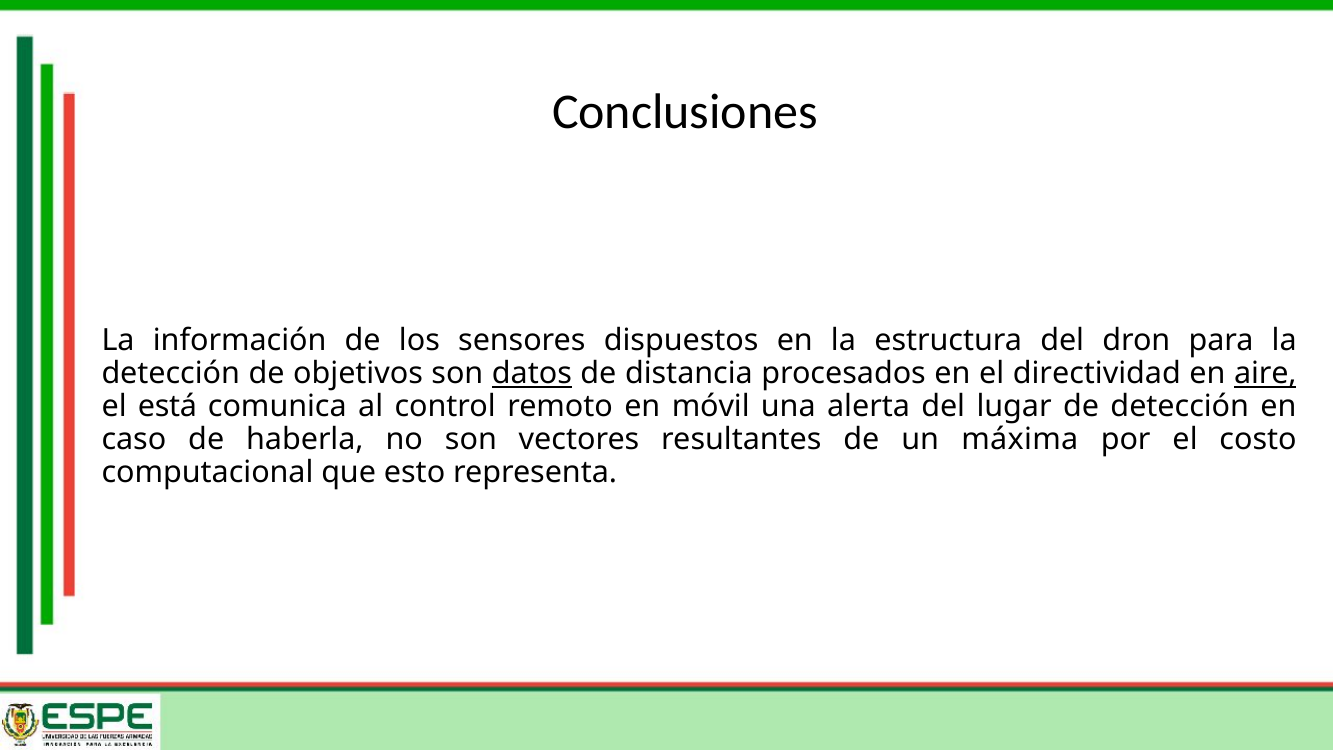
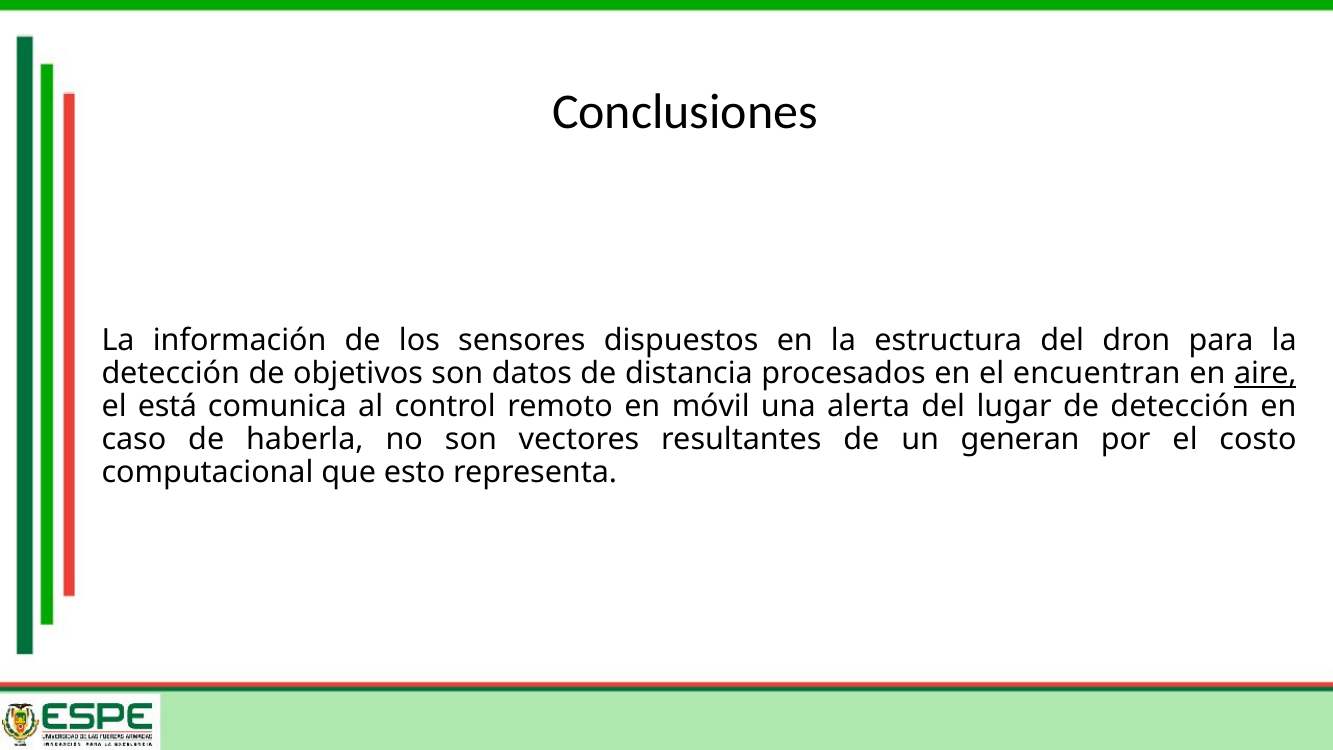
datos underline: present -> none
directividad: directividad -> encuentran
máxima: máxima -> generan
